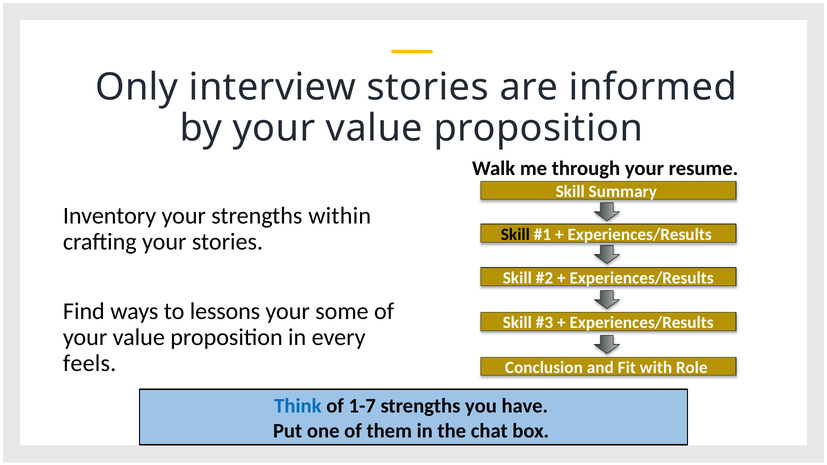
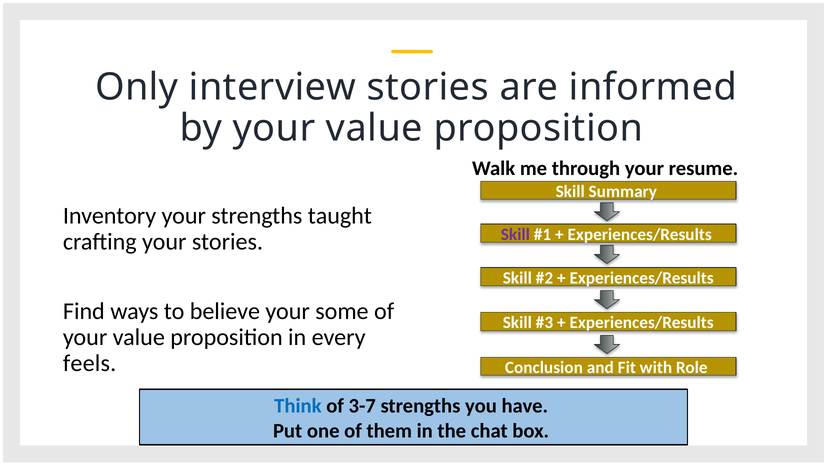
within: within -> taught
Skill at (515, 234) colour: black -> purple
lessons: lessons -> believe
1-7: 1-7 -> 3-7
